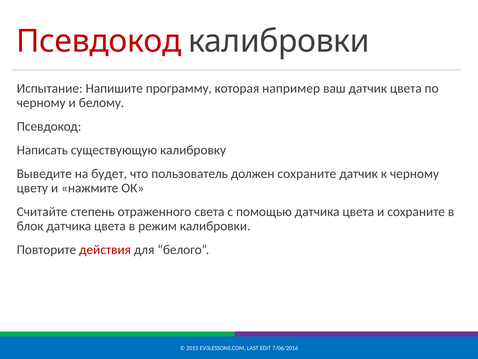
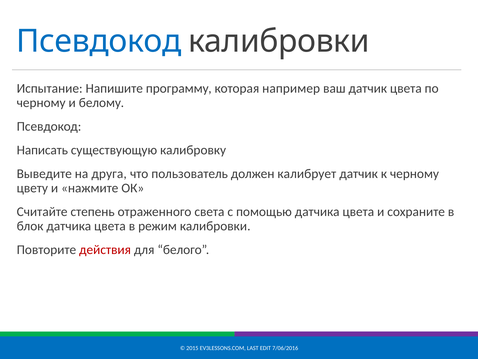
Псевдокод at (99, 41) colour: red -> blue
будет: будет -> друга
должен сохраните: сохраните -> калибрует
